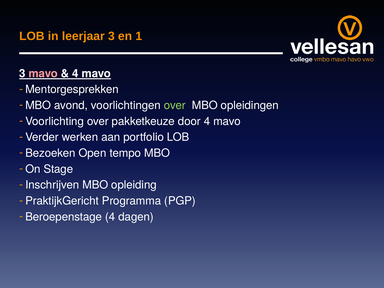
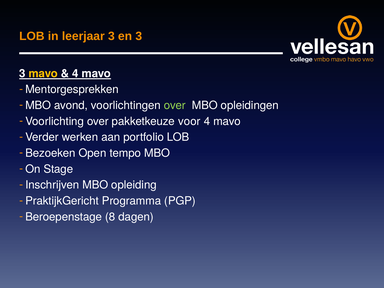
en 1: 1 -> 3
mavo at (43, 74) colour: pink -> yellow
door: door -> voor
Beroepenstage 4: 4 -> 8
